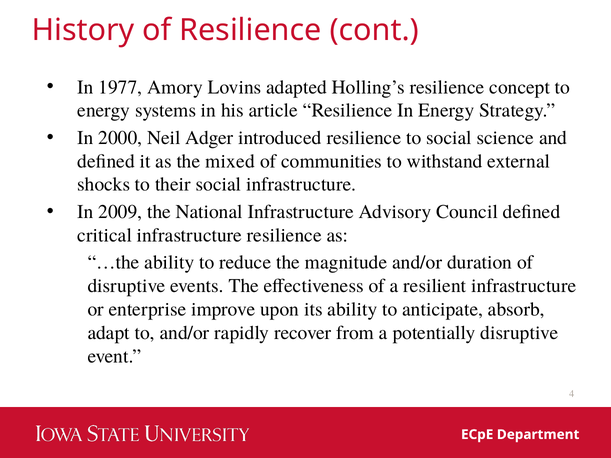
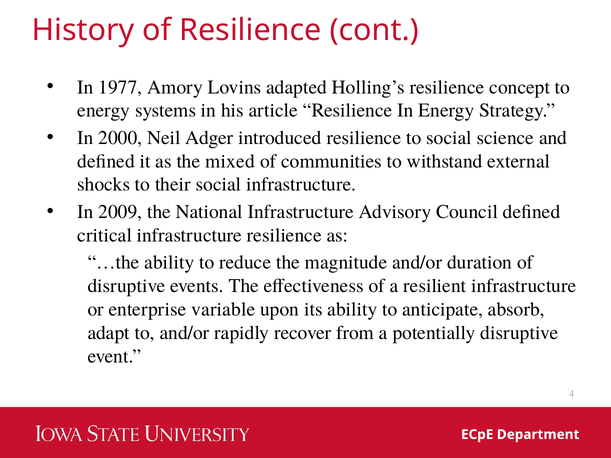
improve: improve -> variable
